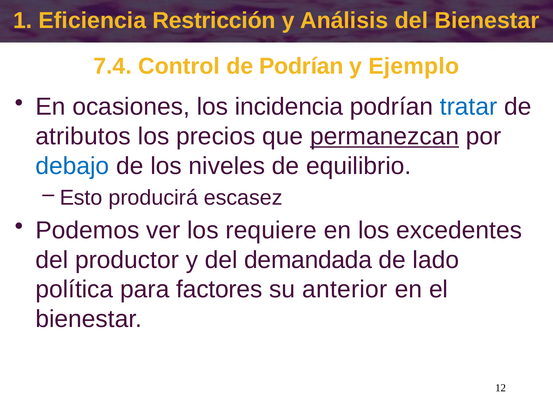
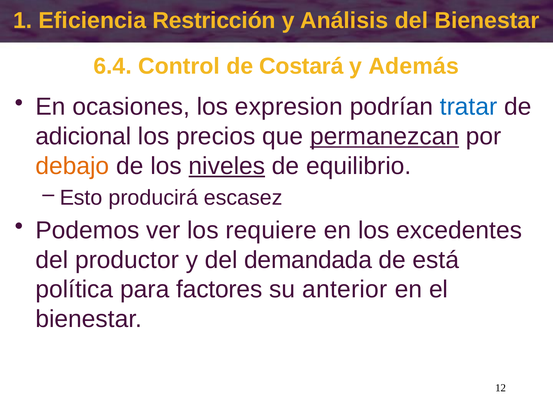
7.4: 7.4 -> 6.4
de Podrían: Podrían -> Costará
Ejemplo: Ejemplo -> Además
incidencia: incidencia -> expresion
atributos: atributos -> adicional
debajo colour: blue -> orange
niveles underline: none -> present
lado: lado -> está
